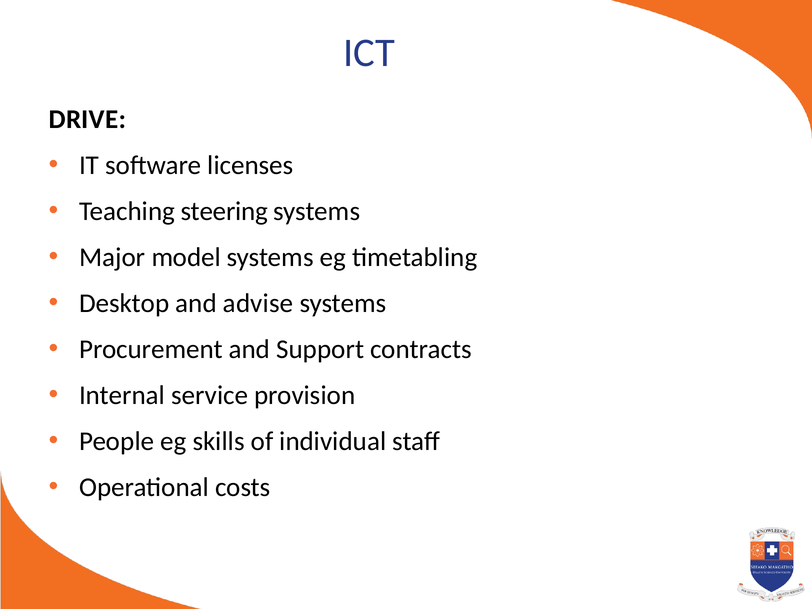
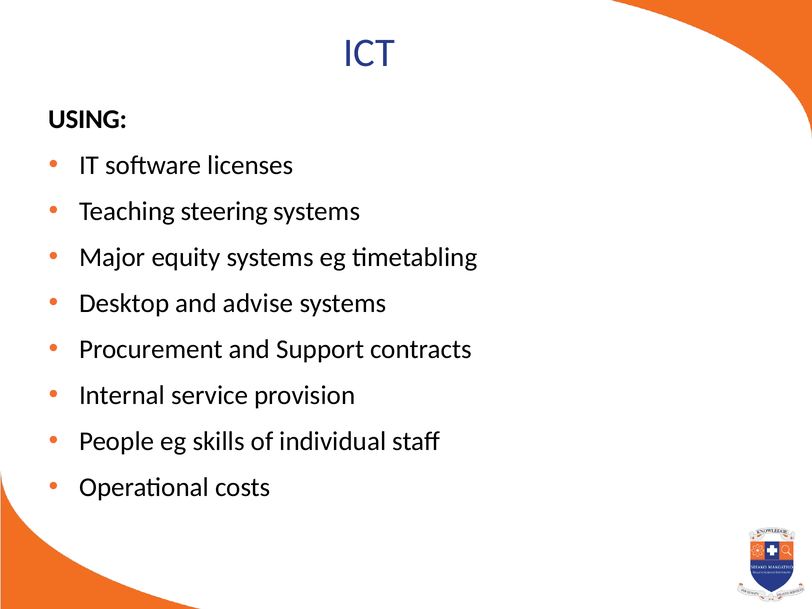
DRIVE: DRIVE -> USING
model: model -> equity
